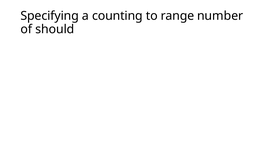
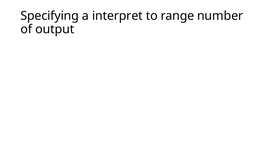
counting: counting -> interpret
should: should -> output
